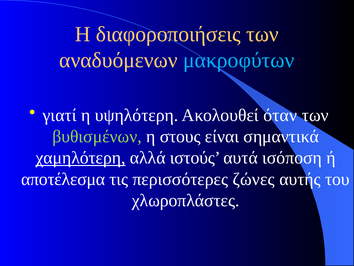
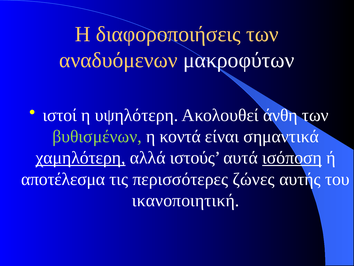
μακροφύτων colour: light blue -> white
γιατί: γιατί -> ιστοί
όταν: όταν -> άνθη
στους: στους -> κοντά
ισόποση underline: none -> present
χλωροπλάστες: χλωροπλάστες -> ικανοποιητική
